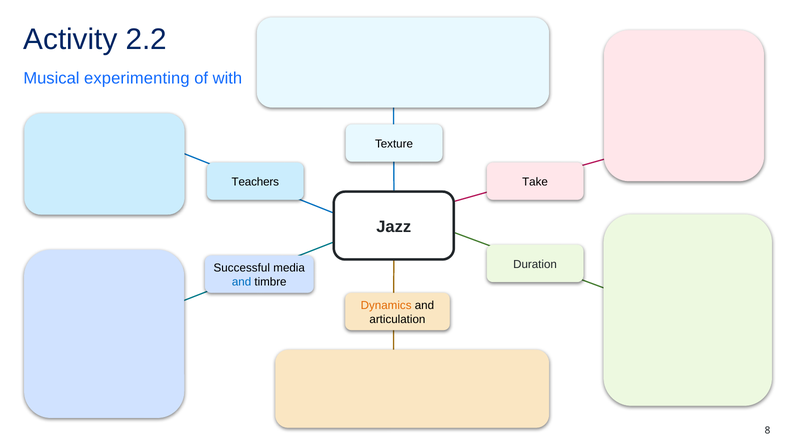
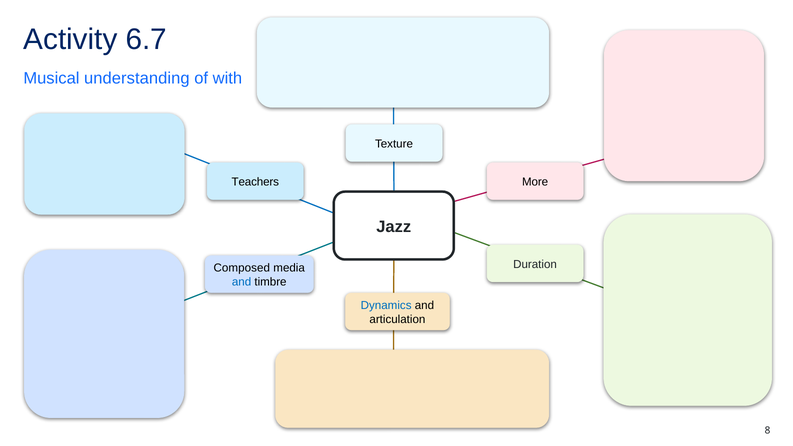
2.2: 2.2 -> 6.7
experimenting: experimenting -> understanding
Take: Take -> More
Successful: Successful -> Composed
Dynamics colour: orange -> blue
